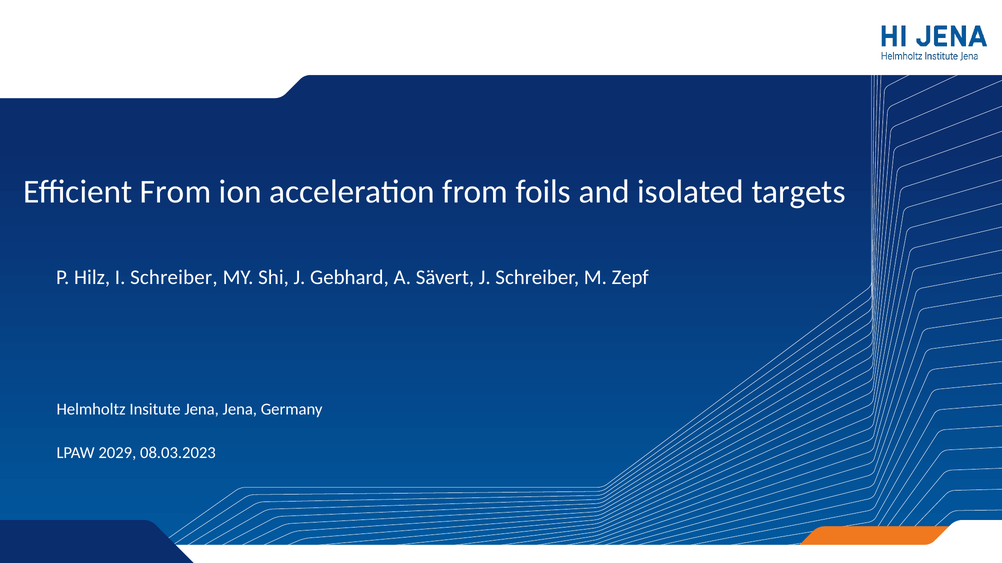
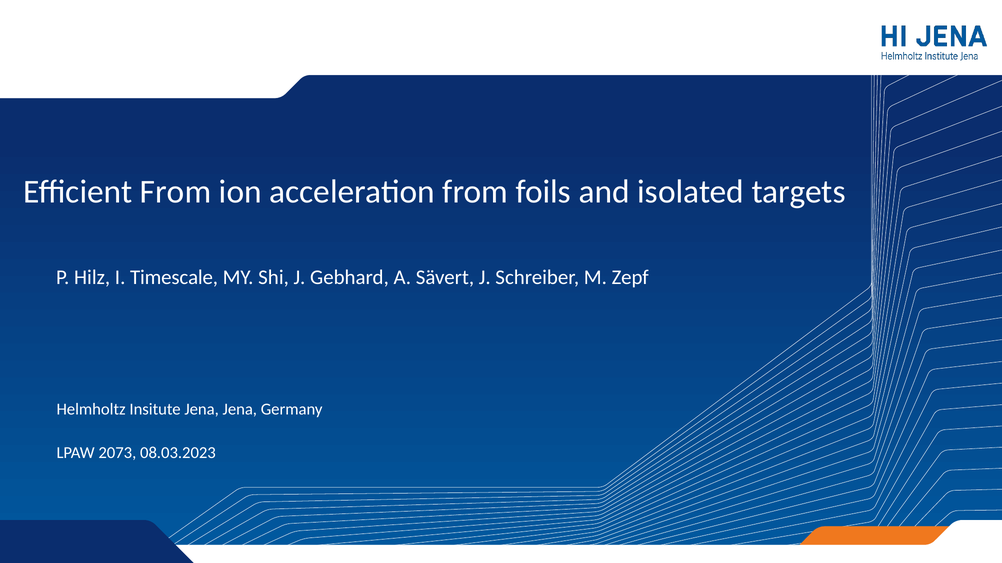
I Schreiber: Schreiber -> Timescale
2029: 2029 -> 2073
